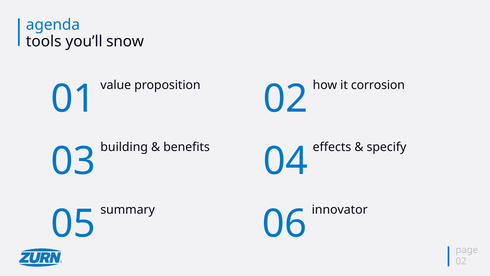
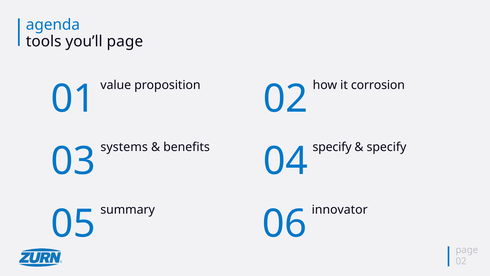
you’ll snow: snow -> page
building: building -> systems
effects at (332, 147): effects -> specify
